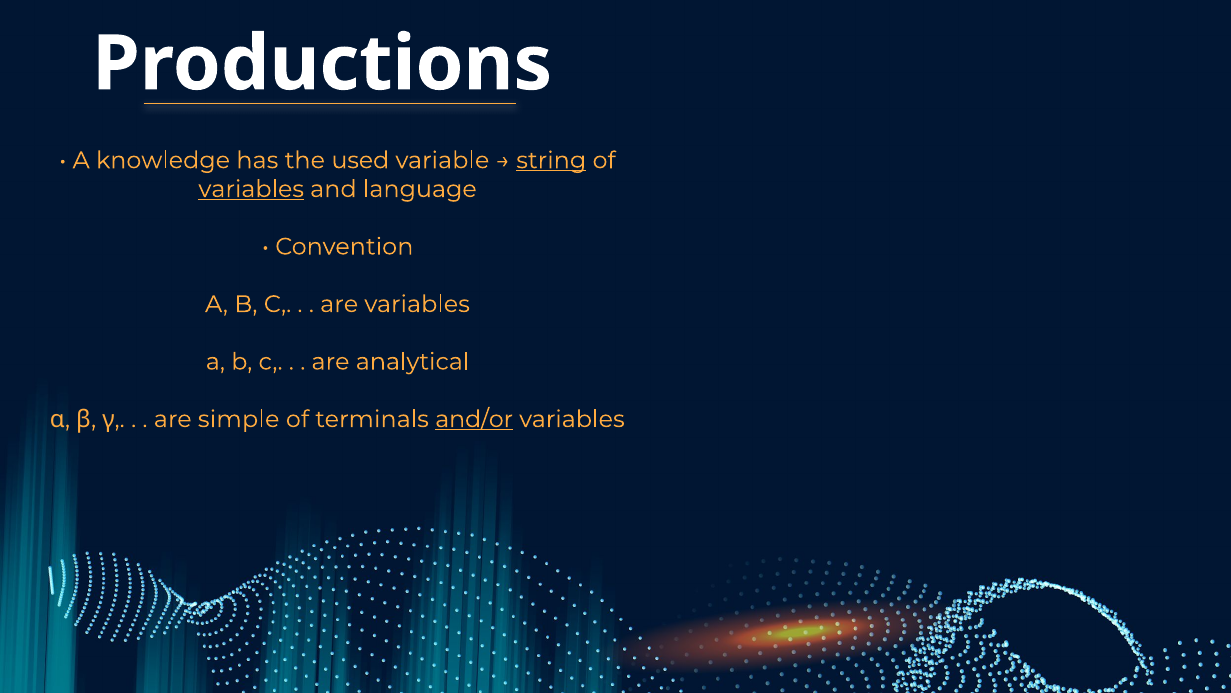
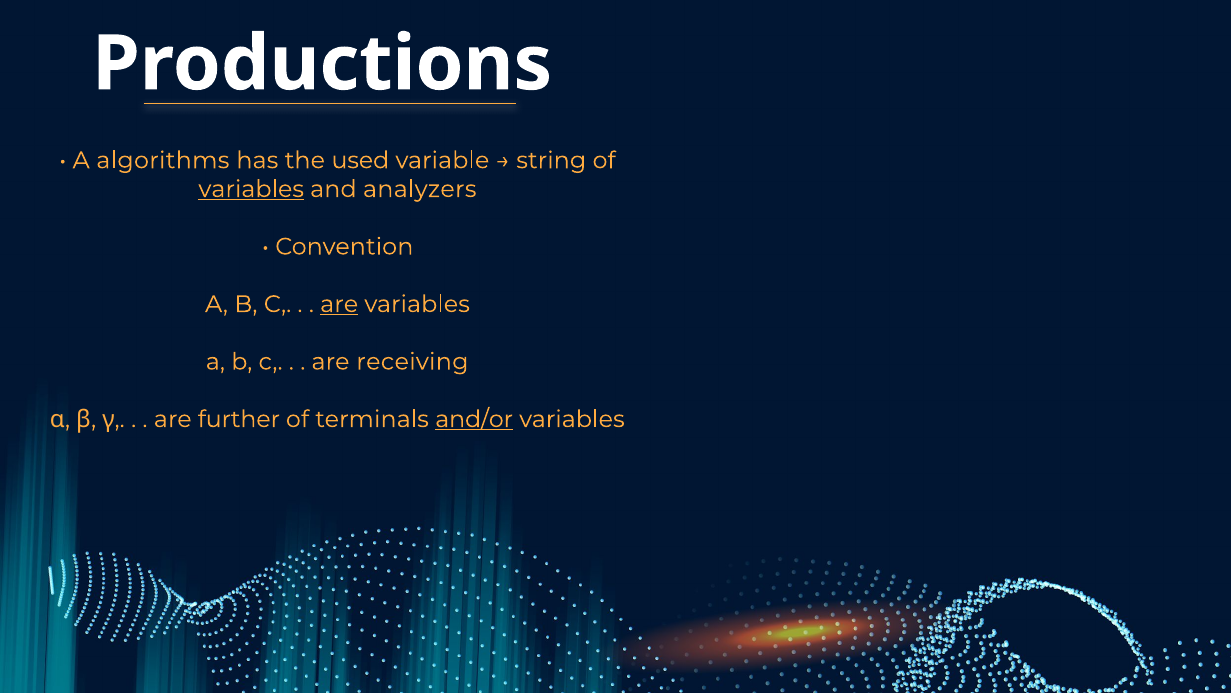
knowledge: knowledge -> algorithms
string underline: present -> none
language: language -> analyzers
are at (339, 304) underline: none -> present
analytical: analytical -> receiving
simple: simple -> further
